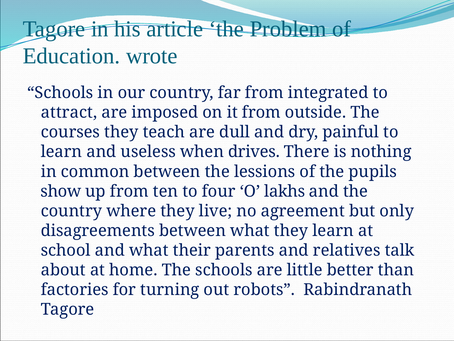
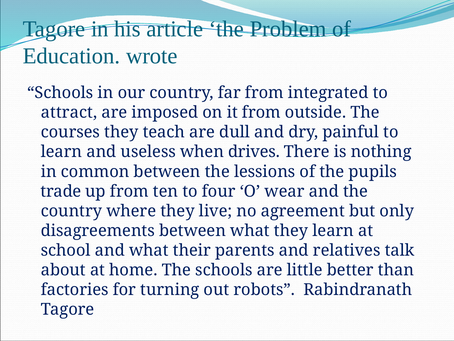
show: show -> trade
lakhs: lakhs -> wear
